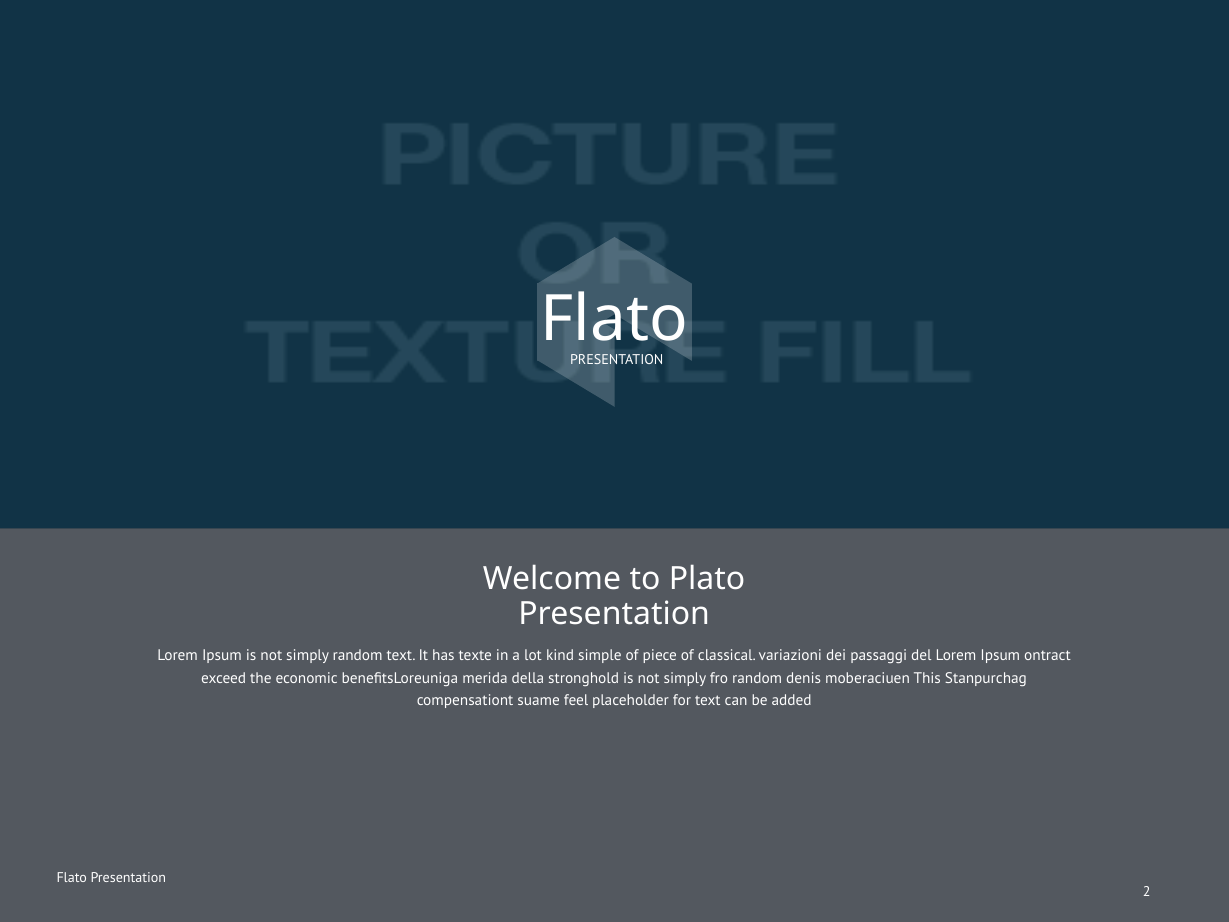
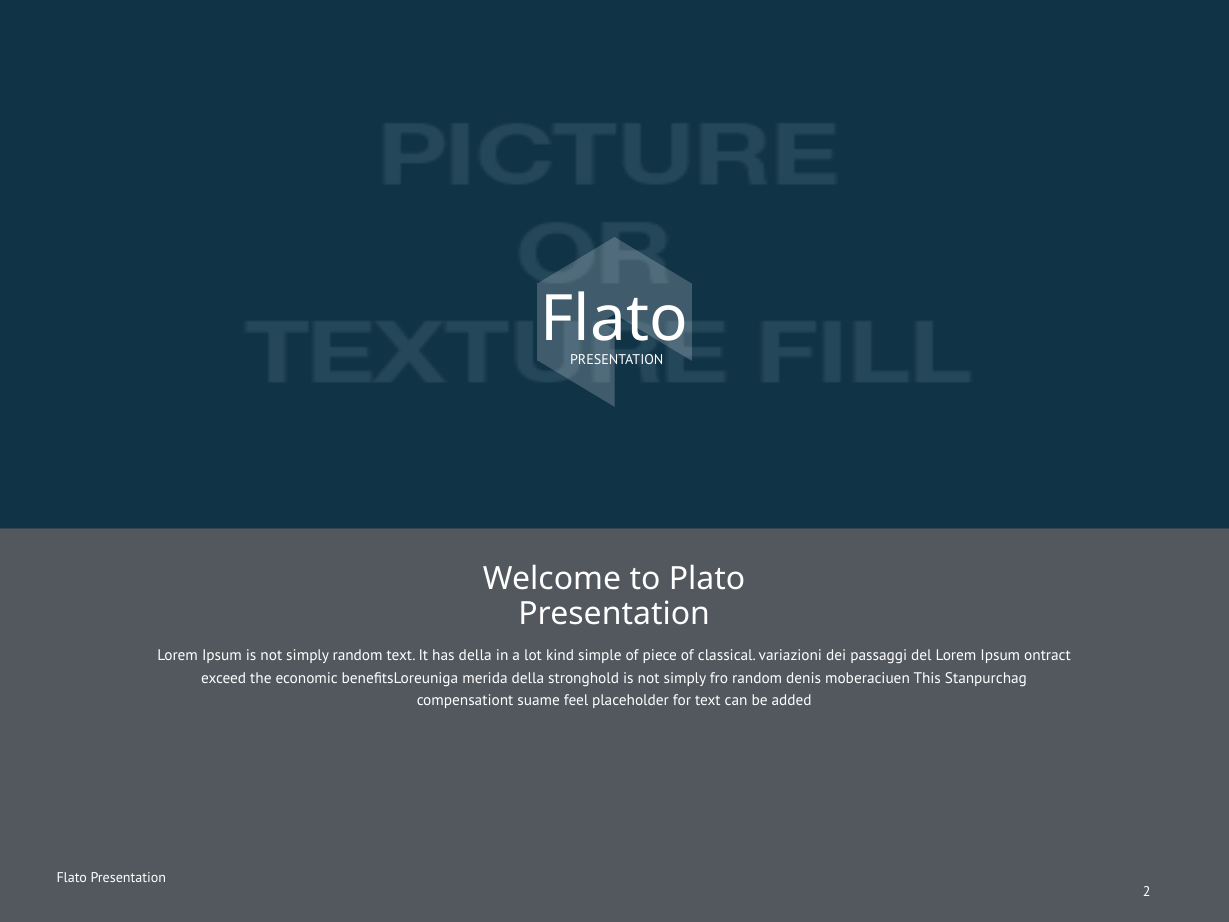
has texte: texte -> della
